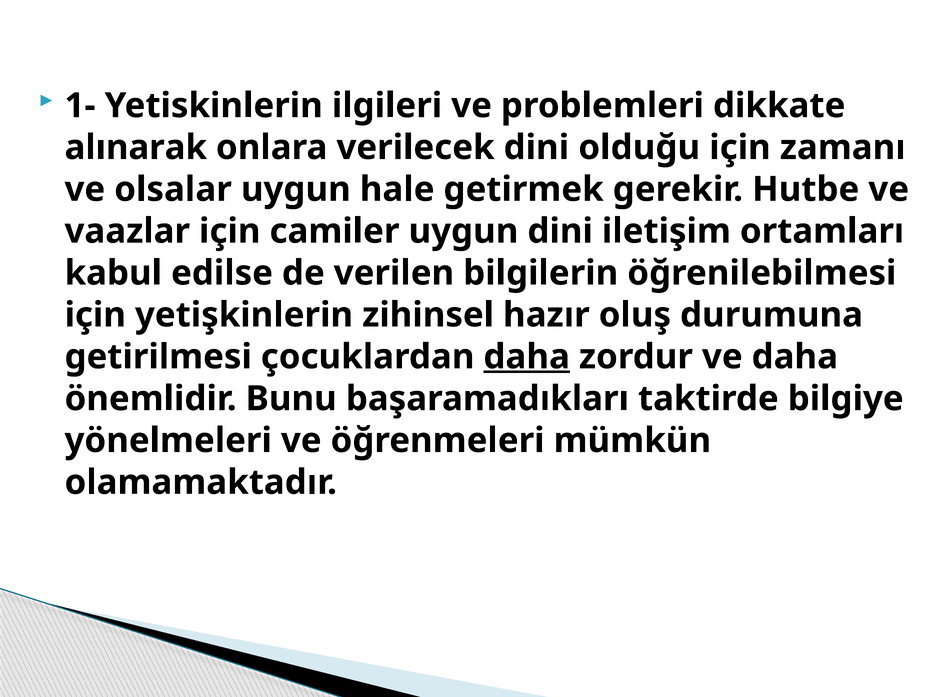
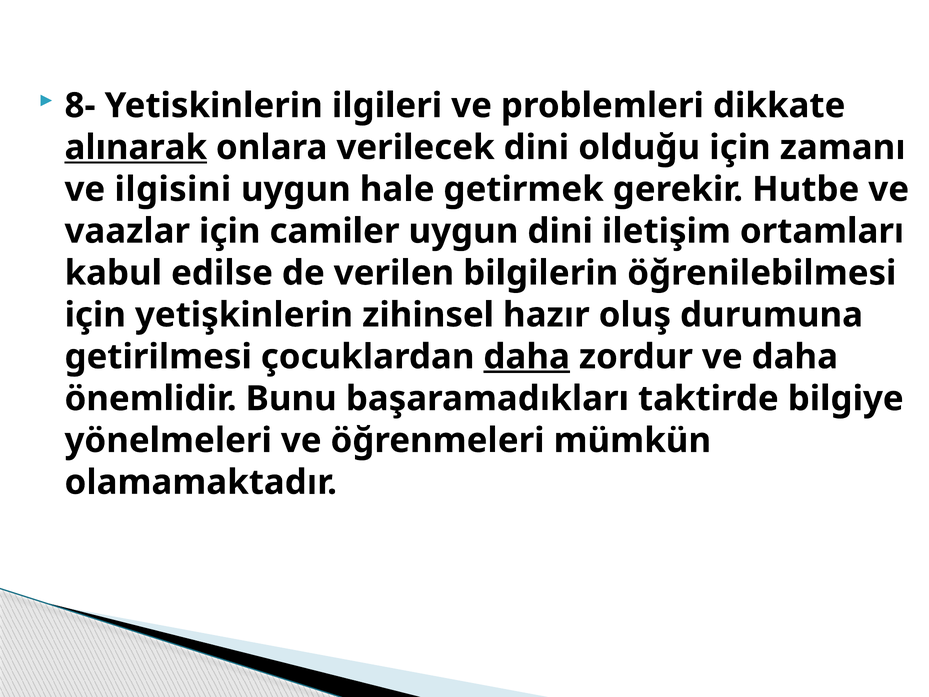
1-: 1- -> 8-
alınarak underline: none -> present
olsalar: olsalar -> ilgisini
